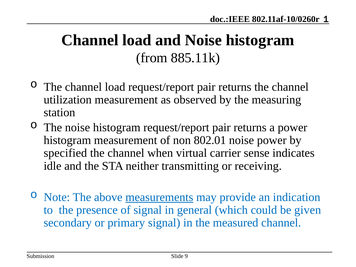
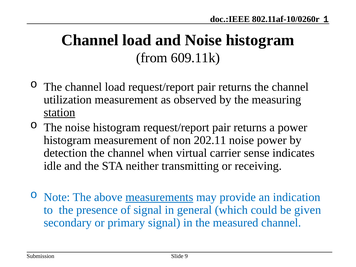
885.11k: 885.11k -> 609.11k
station underline: none -> present
802.01: 802.01 -> 202.11
specified: specified -> detection
